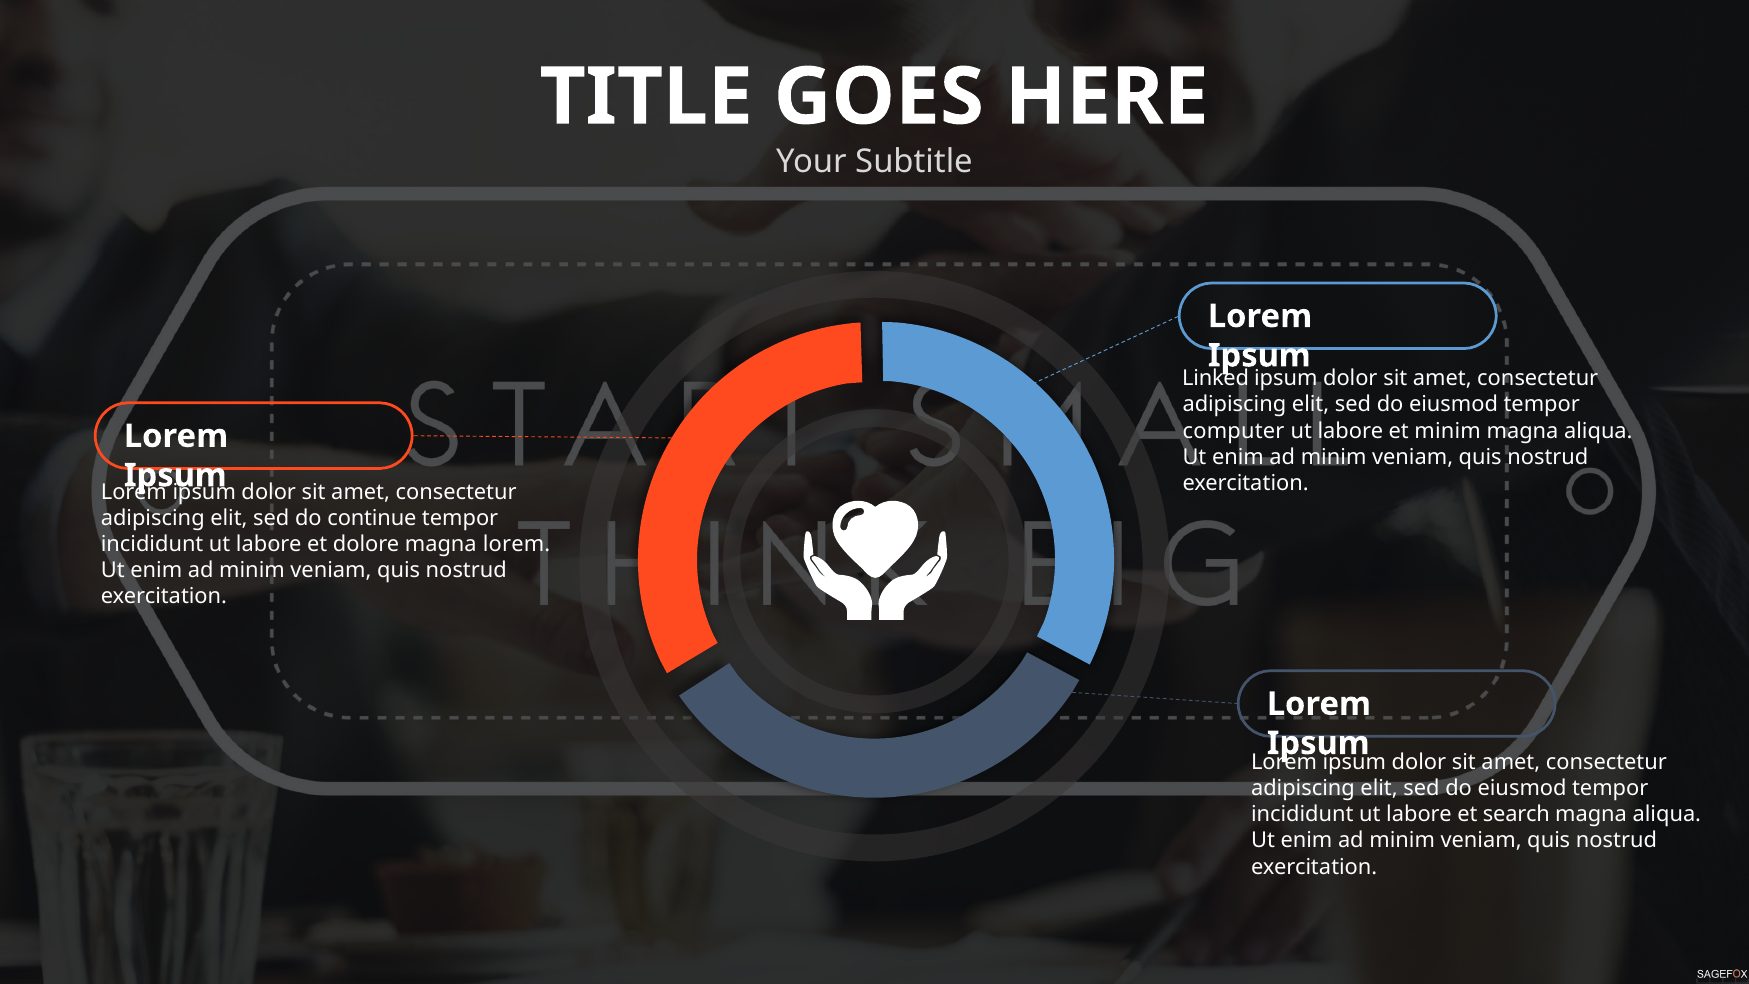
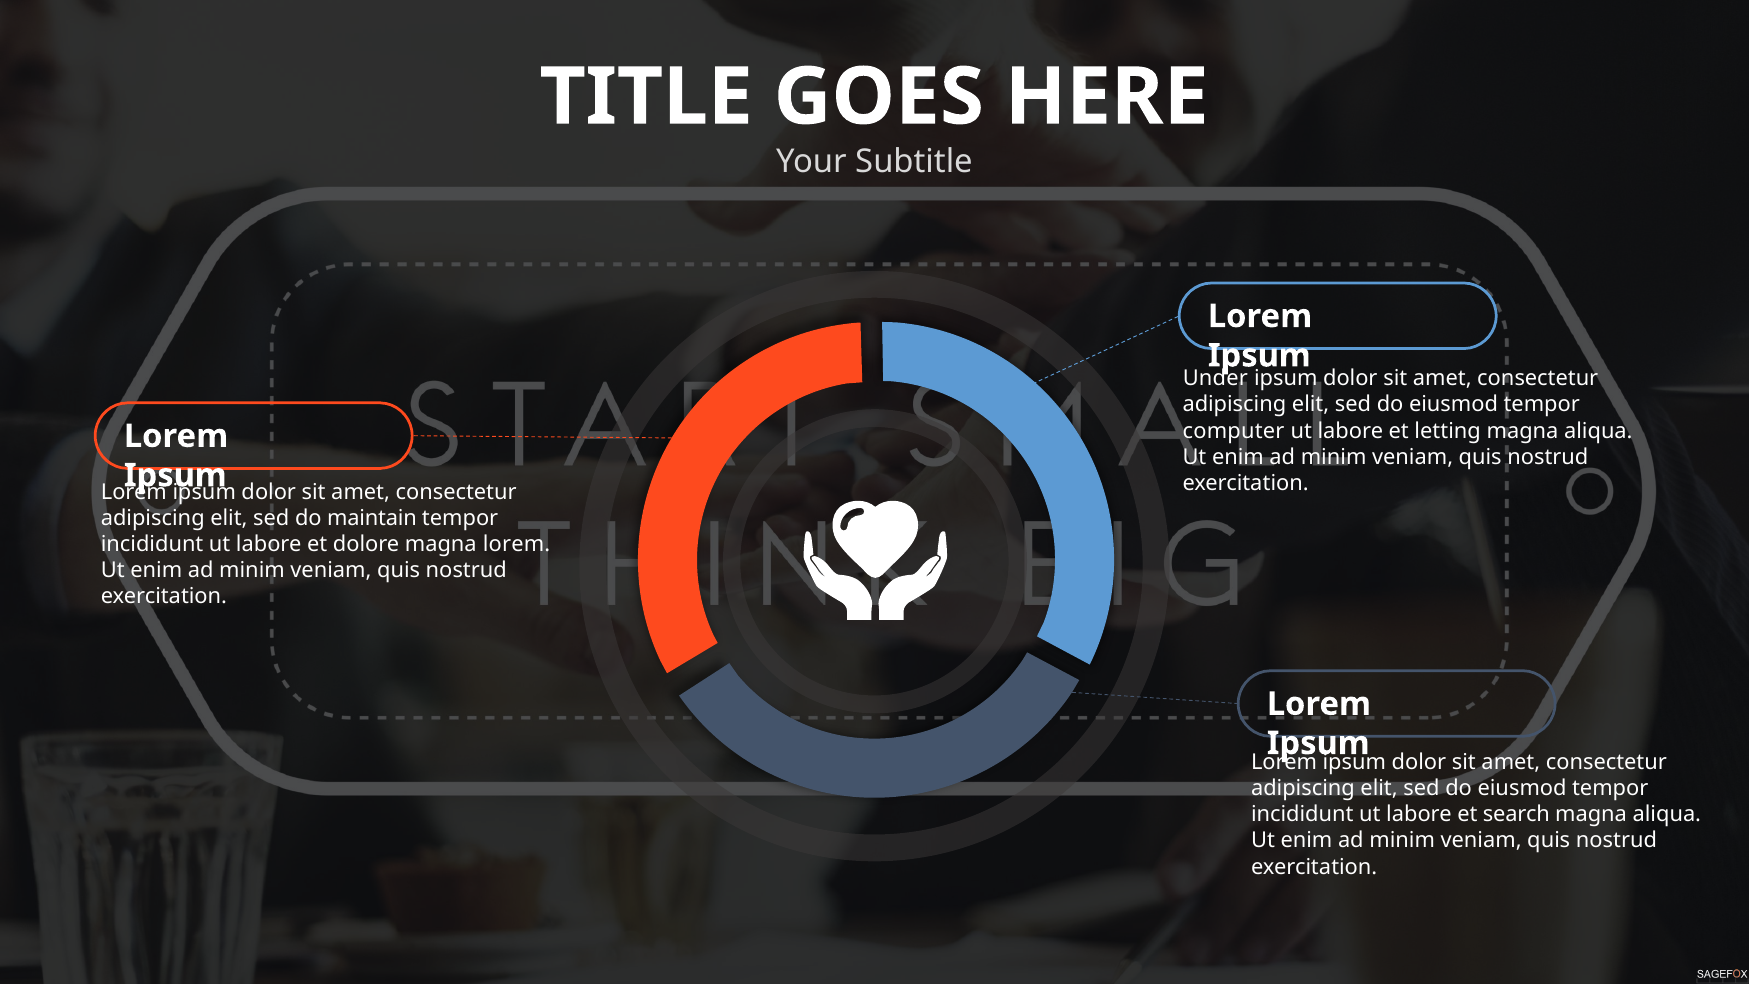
Linked: Linked -> Under
et minim: minim -> letting
continue: continue -> maintain
